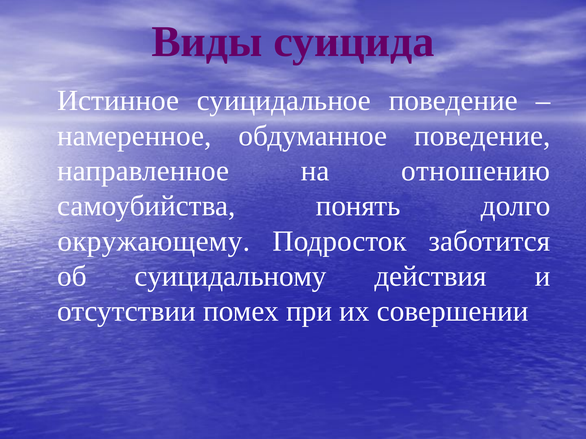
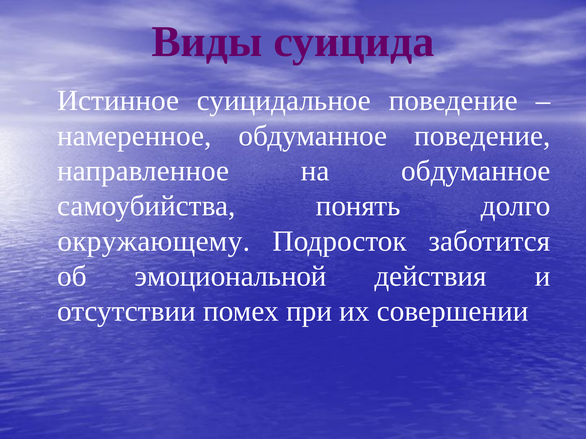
на отношению: отношению -> обдуманное
суицидальному: суицидальному -> эмоциональной
